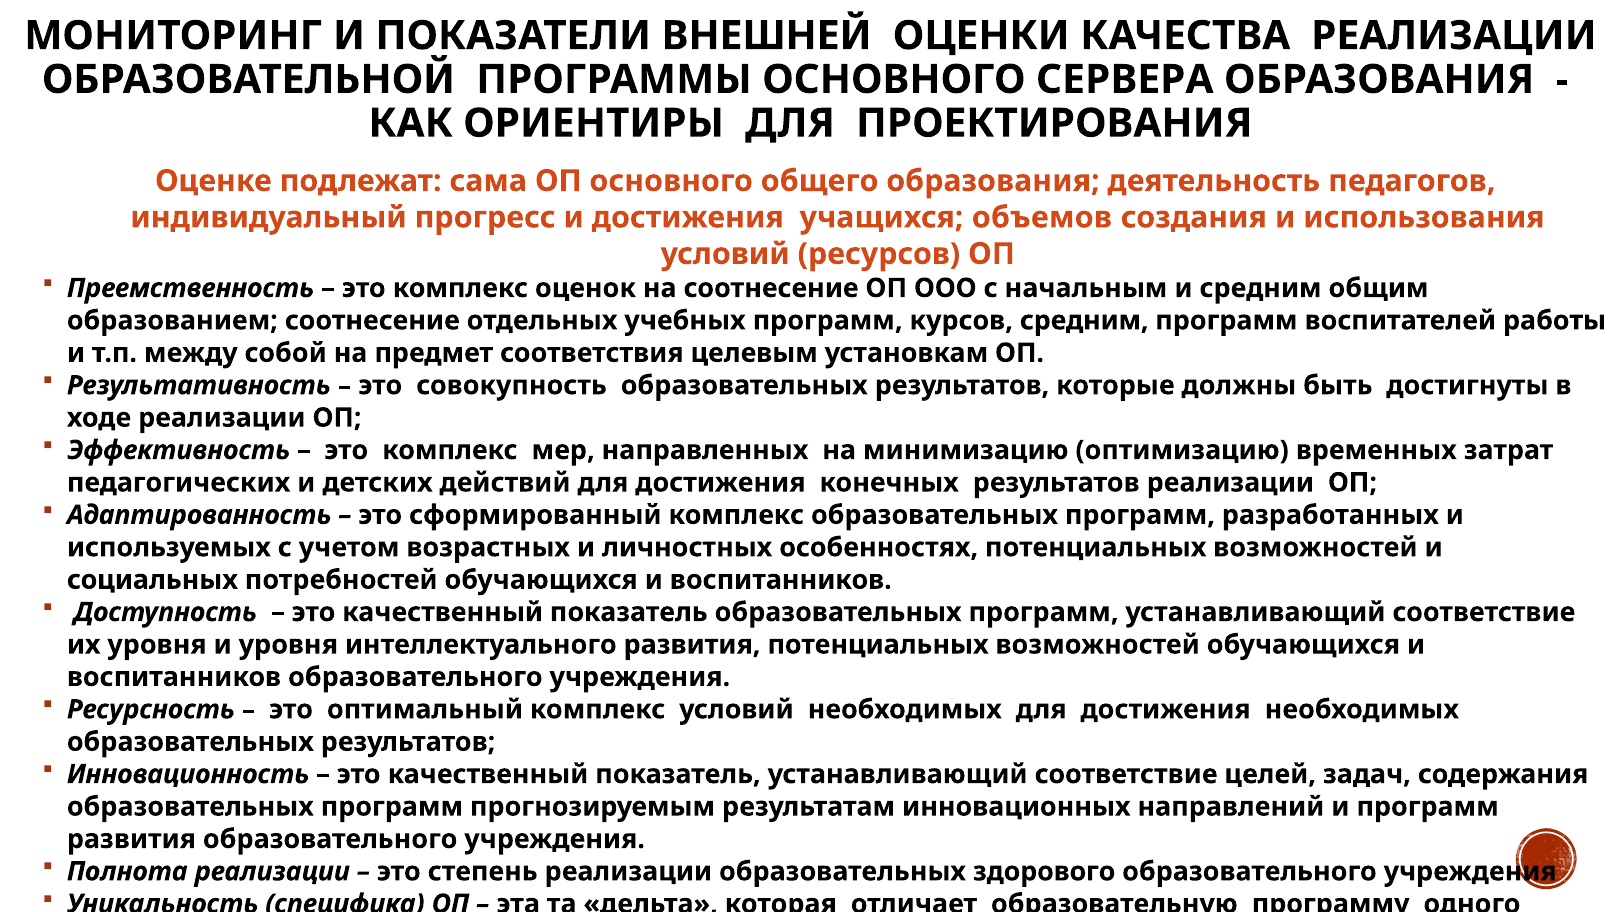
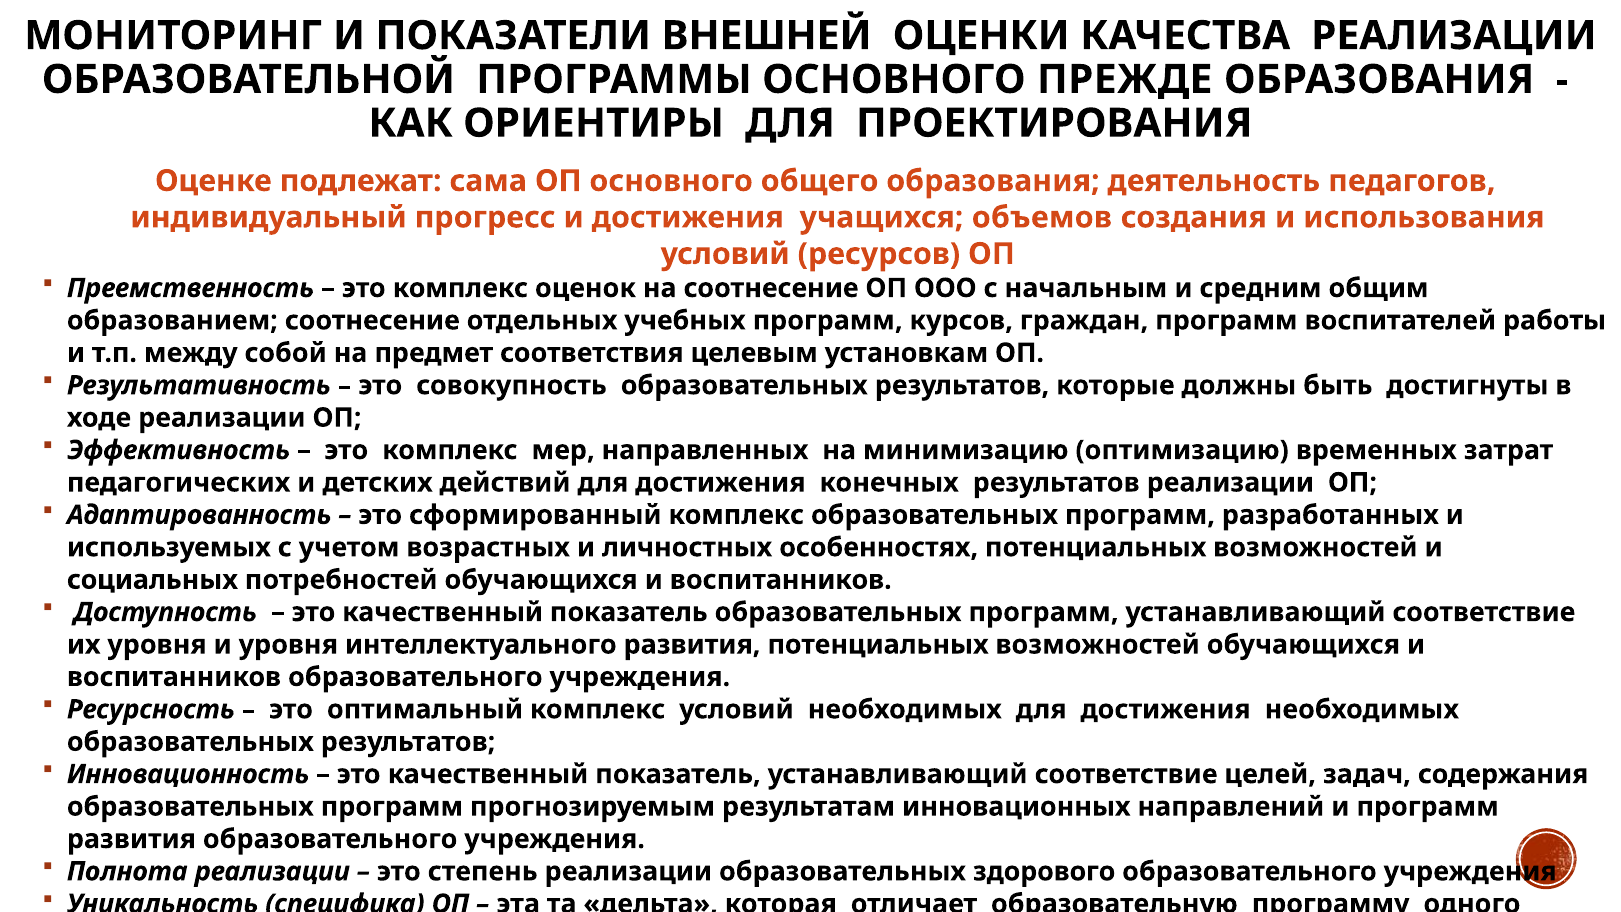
СЕРВЕРА: СЕРВЕРА -> ПРЕЖДЕ
курсов средним: средним -> граждан
